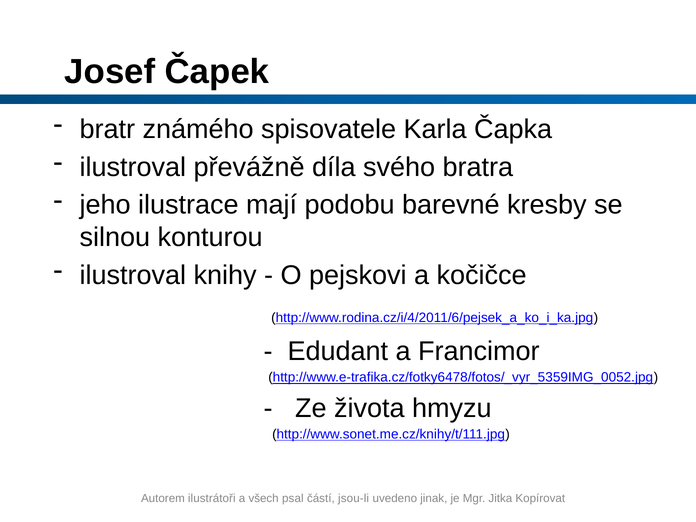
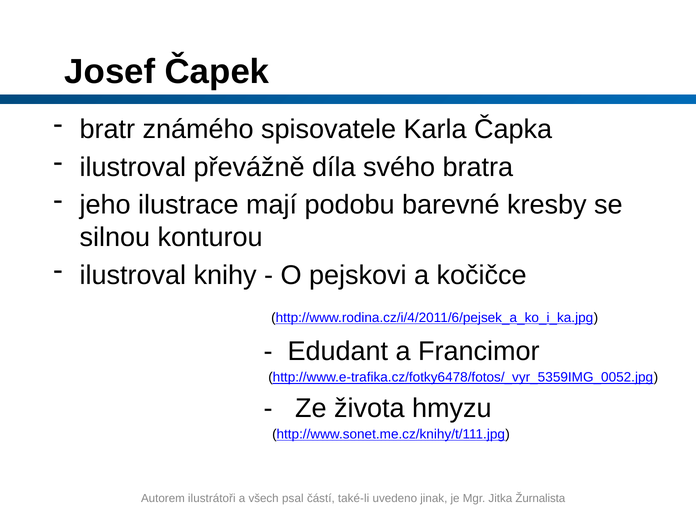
jsou-li: jsou-li -> také-li
Kopírovat: Kopírovat -> Žurnalista
